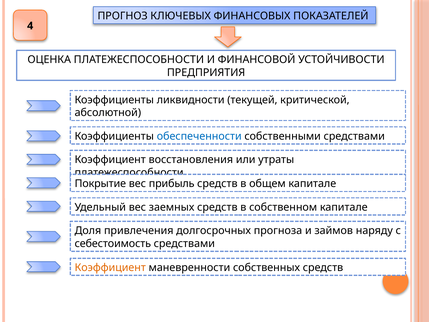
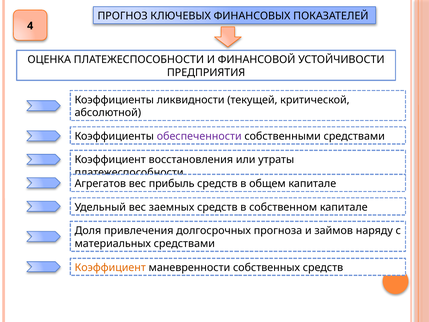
обеспеченности colour: blue -> purple
Покрытие: Покрытие -> Агрегатов
себестоимость: себестоимость -> материальных
